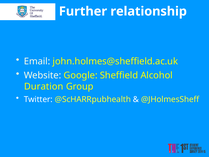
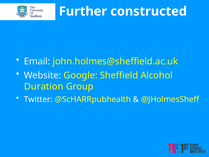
relationship: relationship -> constructed
